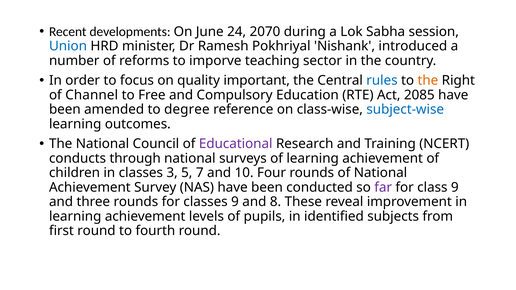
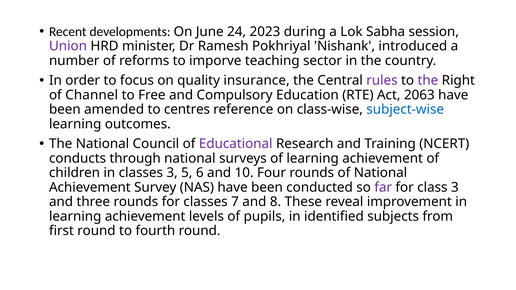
2070: 2070 -> 2023
Union colour: blue -> purple
important: important -> insurance
rules colour: blue -> purple
the at (428, 81) colour: orange -> purple
2085: 2085 -> 2063
degree: degree -> centres
7: 7 -> 6
class 9: 9 -> 3
classes 9: 9 -> 7
